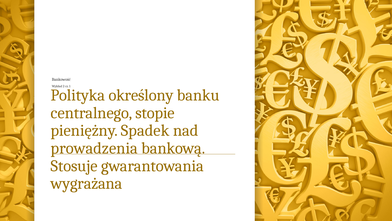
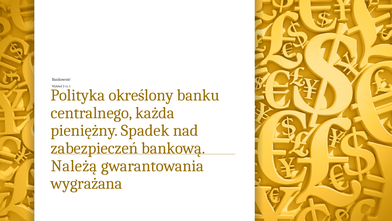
stopie: stopie -> każda
prowadzenia: prowadzenia -> zabezpieczeń
Stosuje: Stosuje -> Należą
